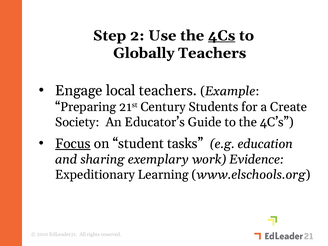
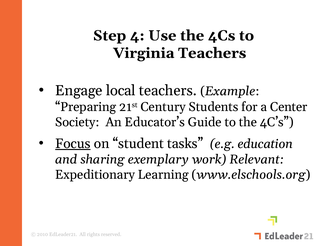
2: 2 -> 4
4Cs underline: present -> none
Globally: Globally -> Virginia
Create: Create -> Center
Evidence: Evidence -> Relevant
